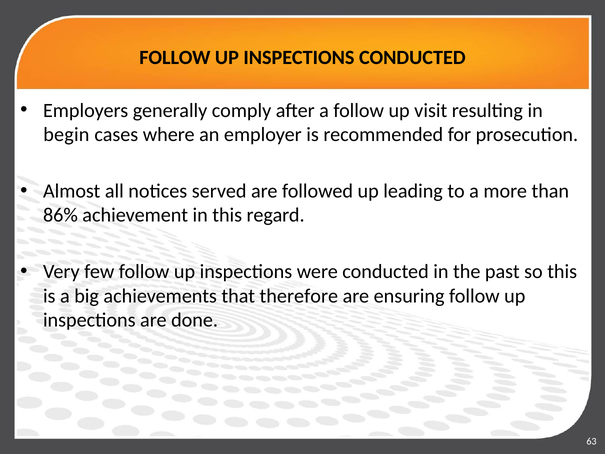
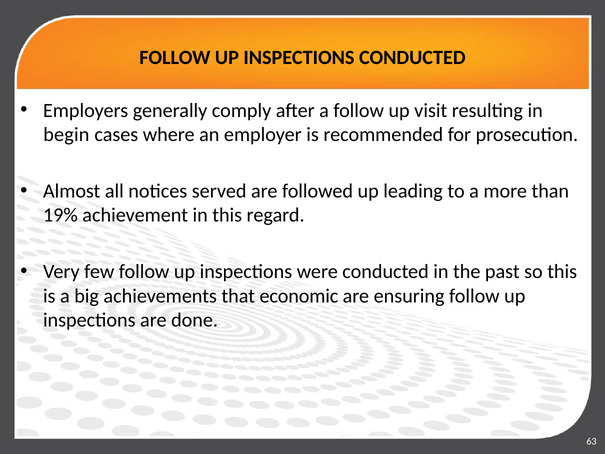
86%: 86% -> 19%
therefore: therefore -> economic
